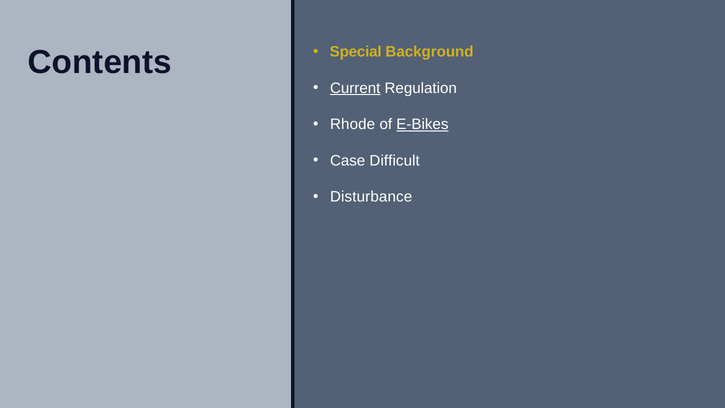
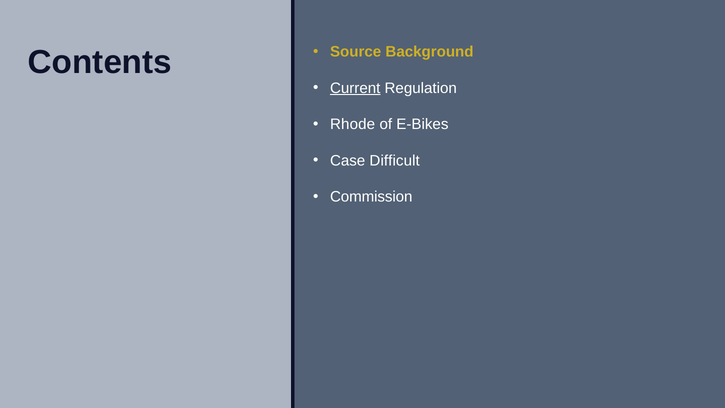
Special: Special -> Source
E-Bikes underline: present -> none
Disturbance: Disturbance -> Commission
